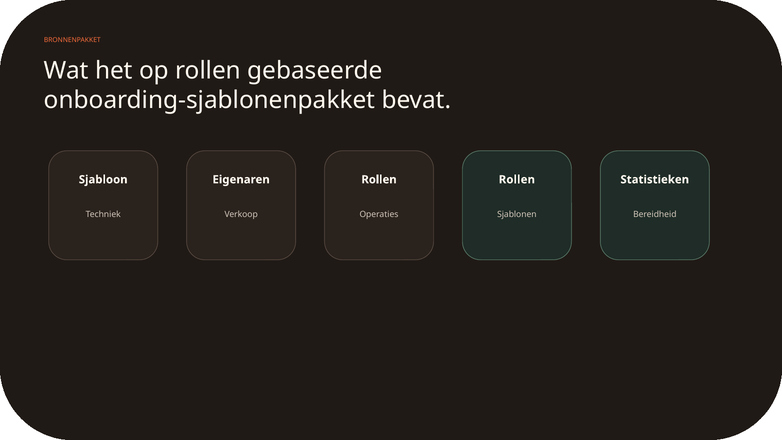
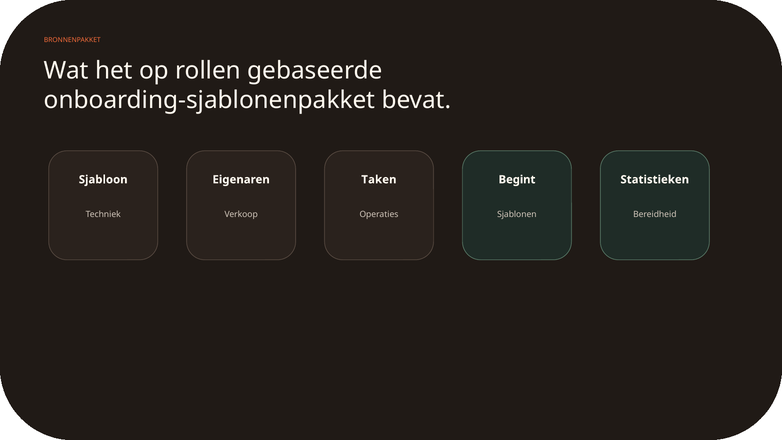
Rollen at (379, 180): Rollen -> Taken
Rollen at (517, 180): Rollen -> Begint
